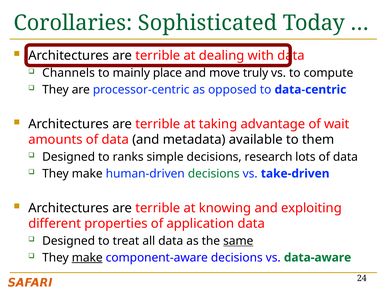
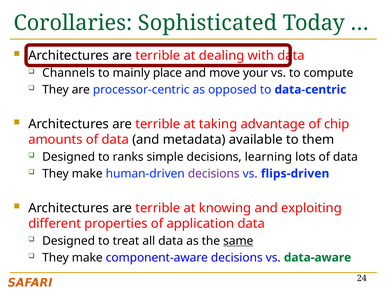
truly: truly -> your
wait: wait -> chip
research: research -> learning
decisions at (214, 173) colour: green -> purple
take-driven: take-driven -> flips-driven
make at (87, 257) underline: present -> none
